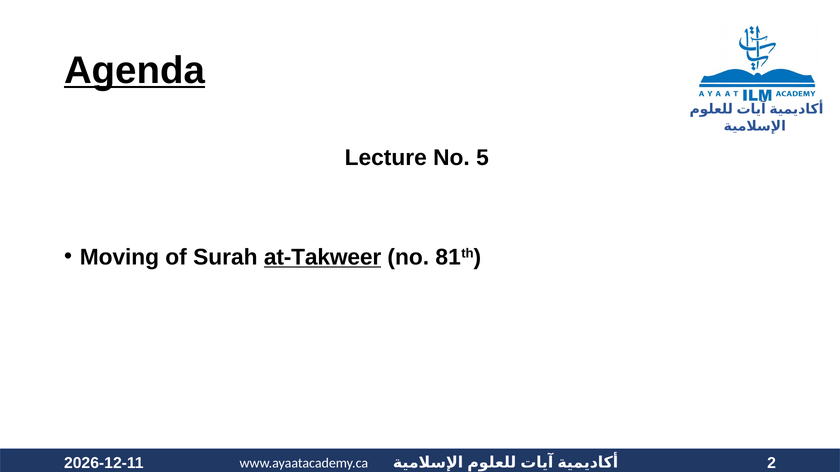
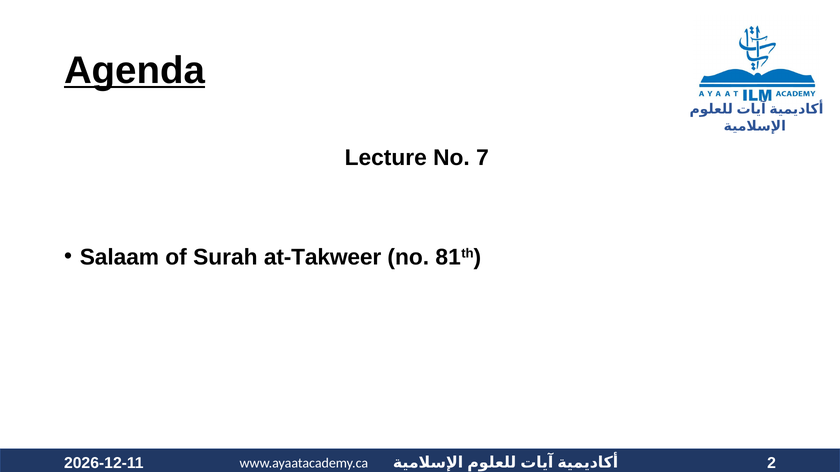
5: 5 -> 7
Moving: Moving -> Salaam
at-Takweer underline: present -> none
